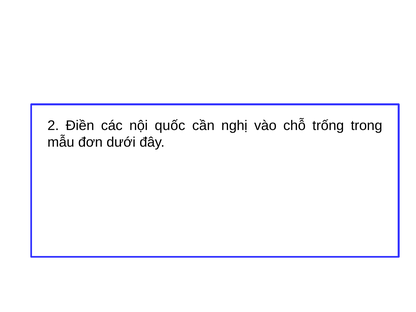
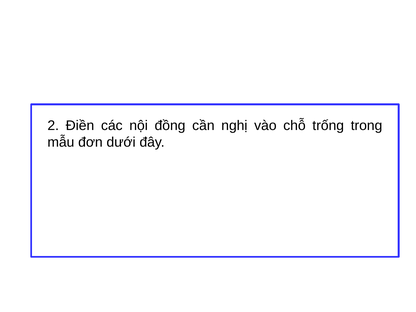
quốc: quốc -> đồng
